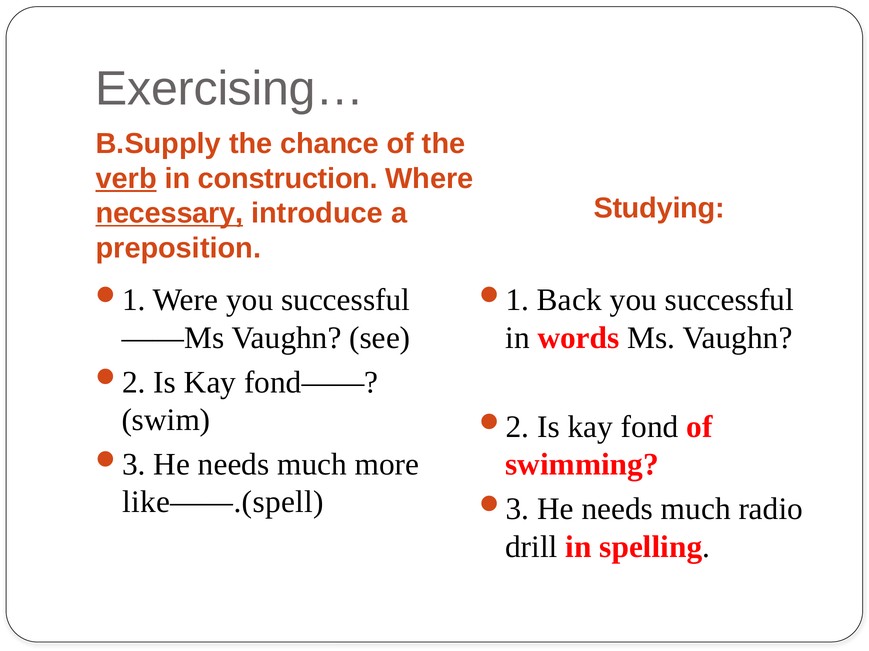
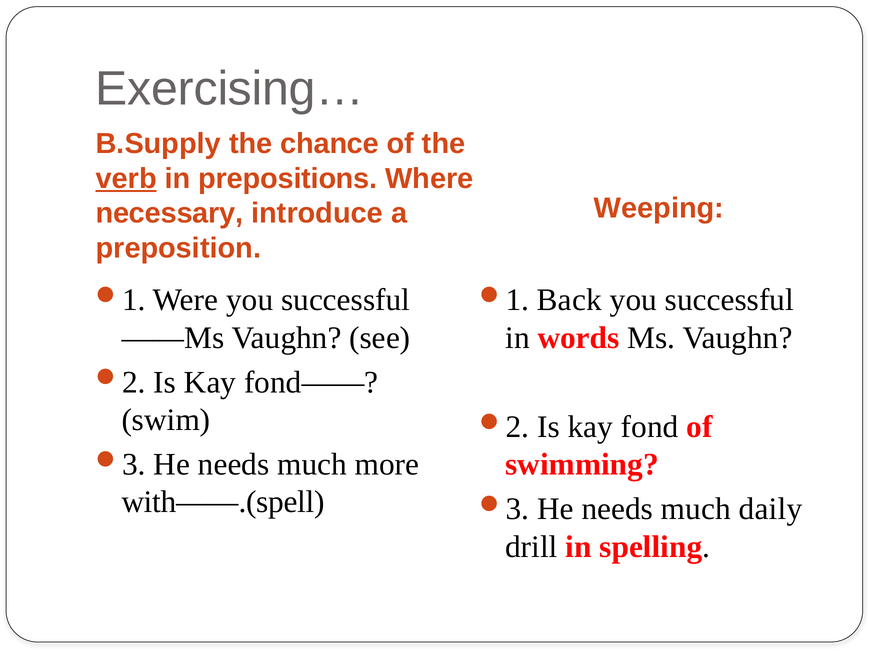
construction: construction -> prepositions
Studying: Studying -> Weeping
necessary underline: present -> none
like——.(spell: like——.(spell -> with——.(spell
radio: radio -> daily
